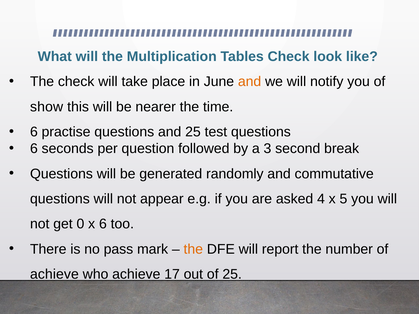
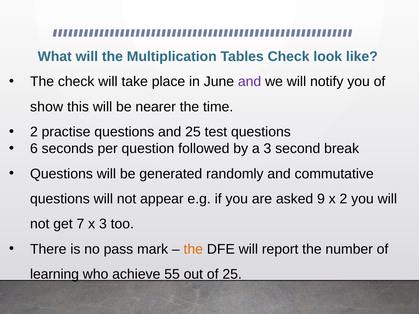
and at (250, 82) colour: orange -> purple
6 at (34, 132): 6 -> 2
4: 4 -> 9
x 5: 5 -> 2
0: 0 -> 7
x 6: 6 -> 3
achieve at (54, 274): achieve -> learning
17: 17 -> 55
